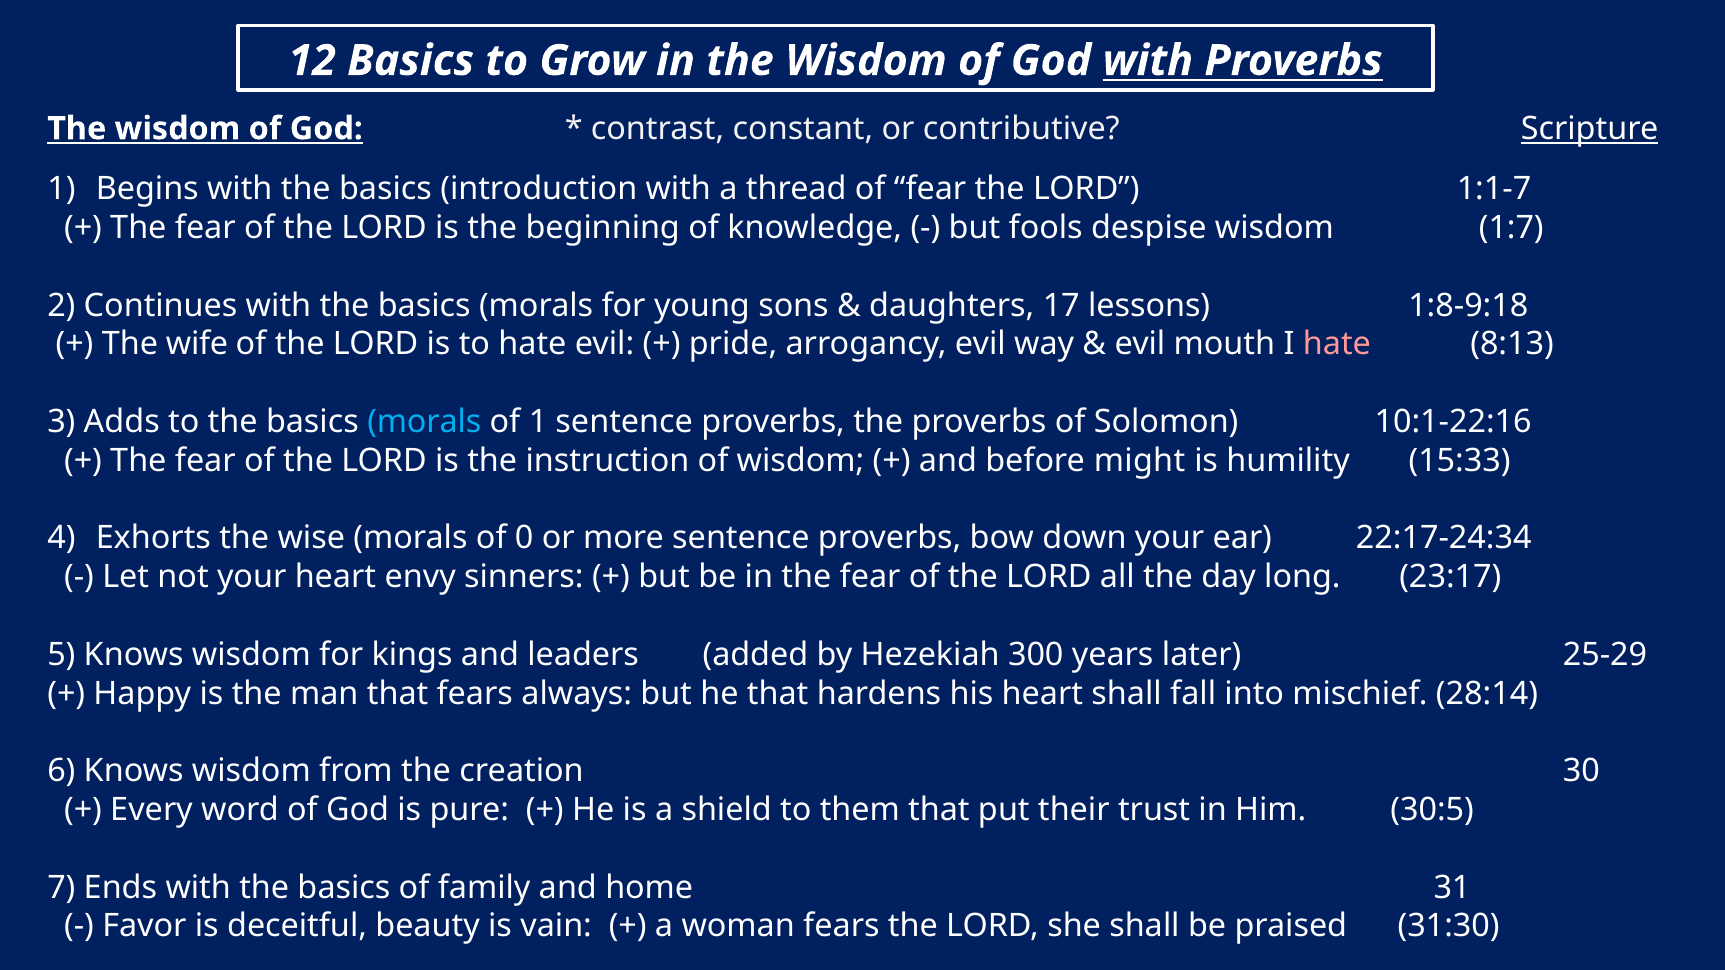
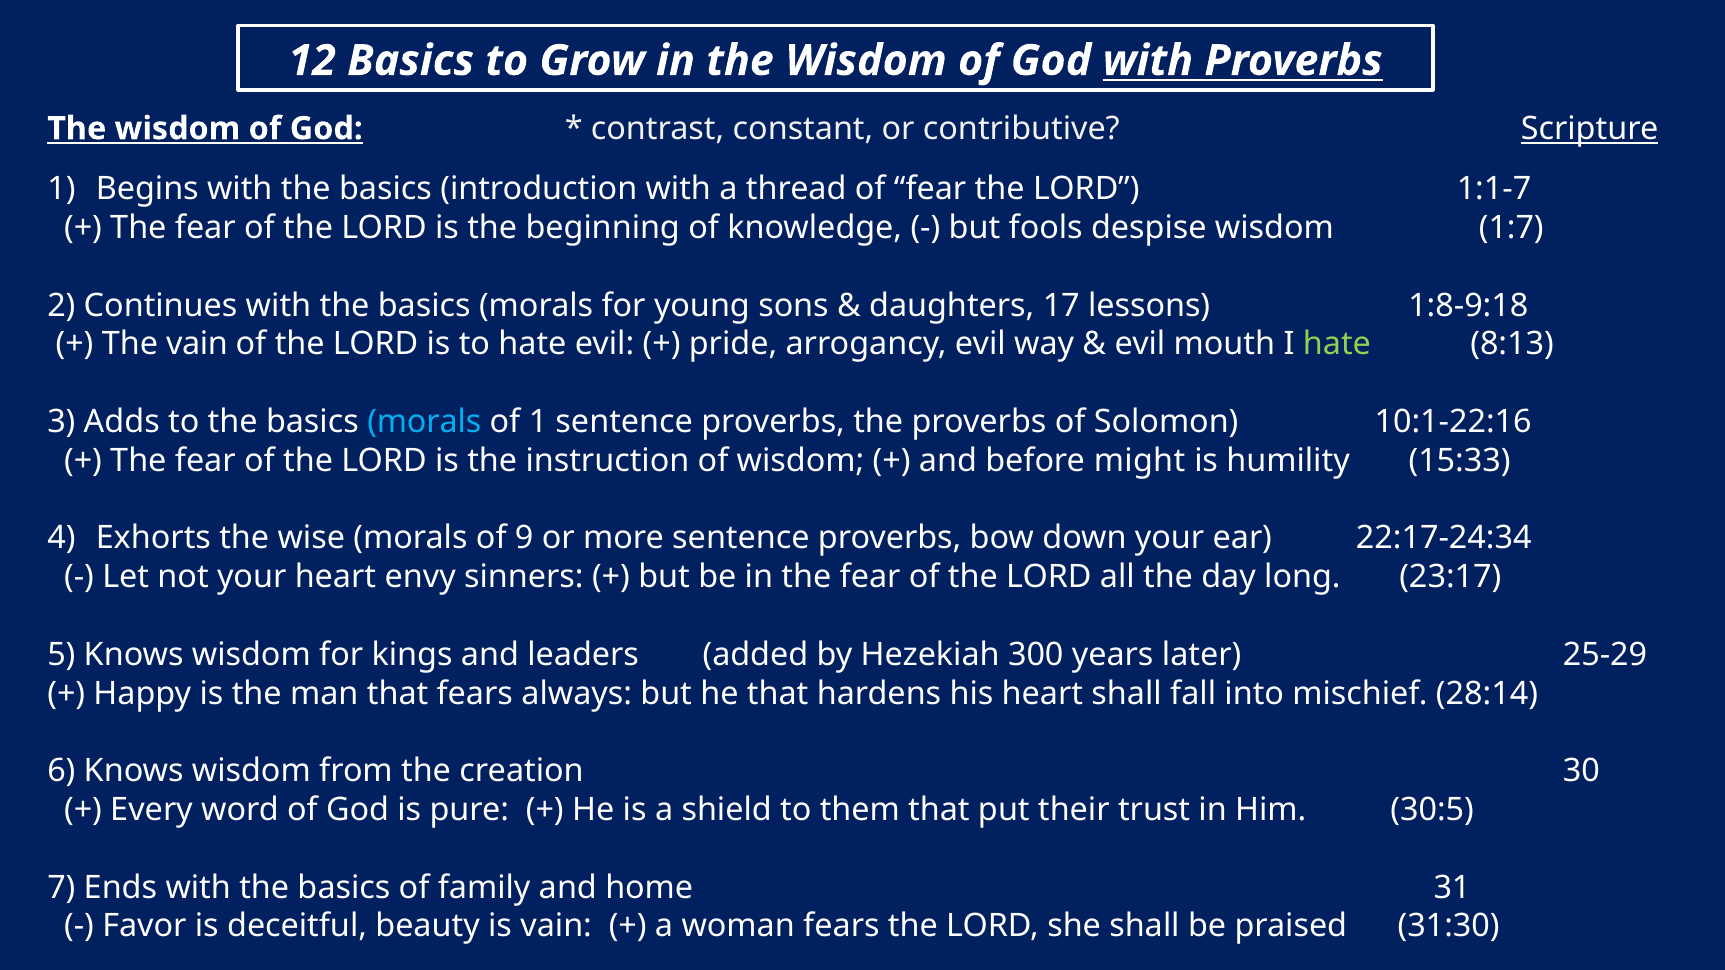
The wife: wife -> vain
hate at (1337, 344) colour: pink -> light green
0: 0 -> 9
